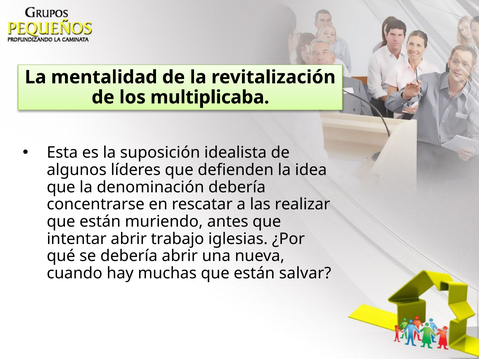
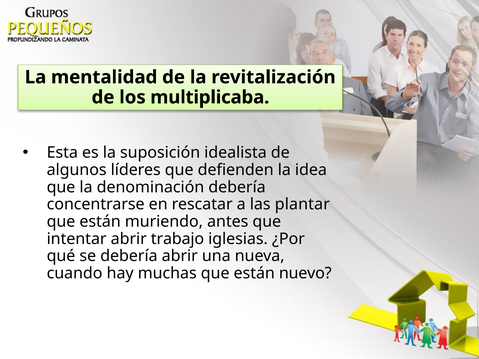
realizar: realizar -> plantar
salvar: salvar -> nuevo
